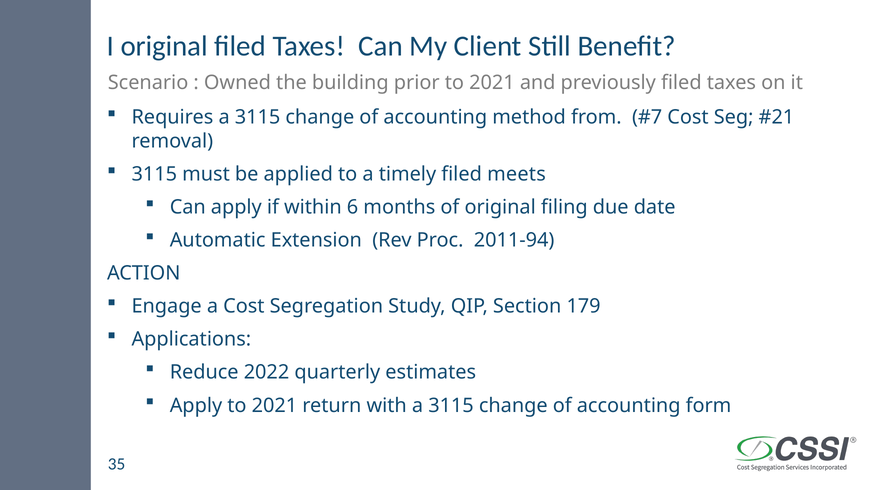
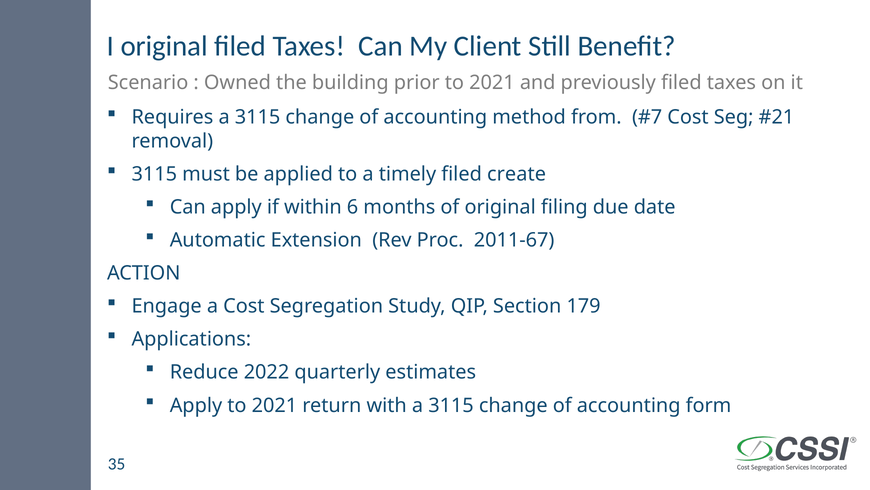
meets: meets -> create
2011-94: 2011-94 -> 2011-67
